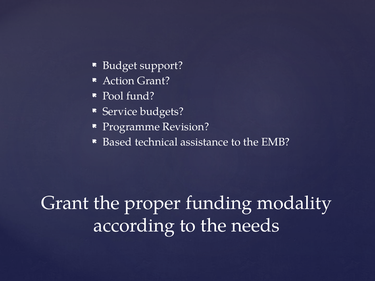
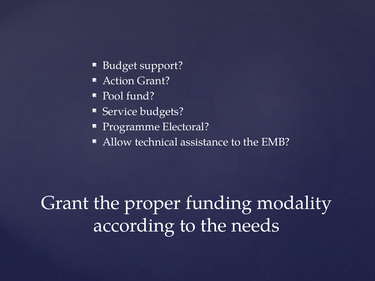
Revision: Revision -> Electoral
Based: Based -> Allow
